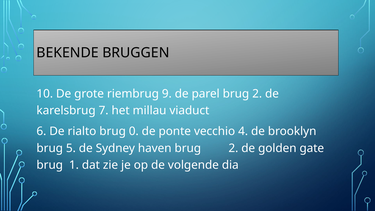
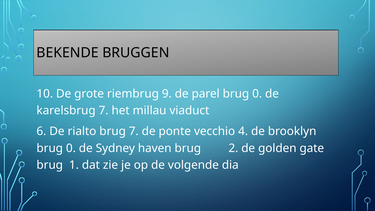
parel brug 2: 2 -> 0
brug 0: 0 -> 7
5 at (71, 148): 5 -> 0
